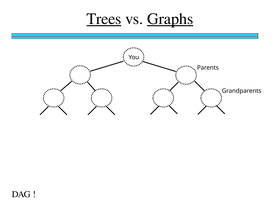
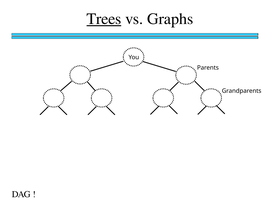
Graphs underline: present -> none
